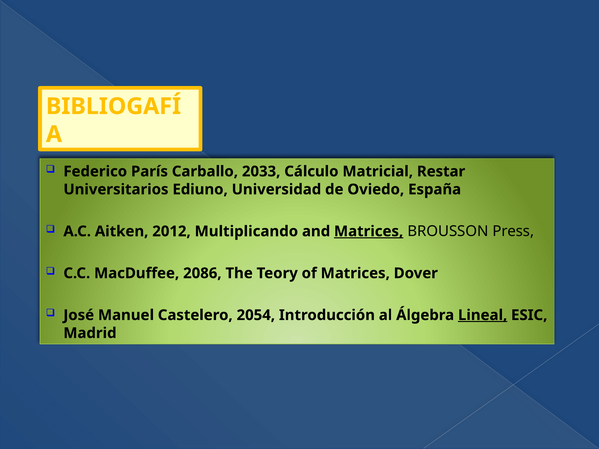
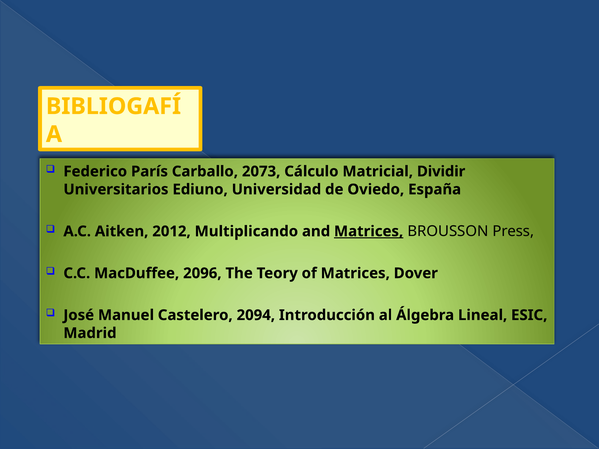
2033: 2033 -> 2073
Restar: Restar -> Dividir
2086: 2086 -> 2096
2054: 2054 -> 2094
Lineal underline: present -> none
